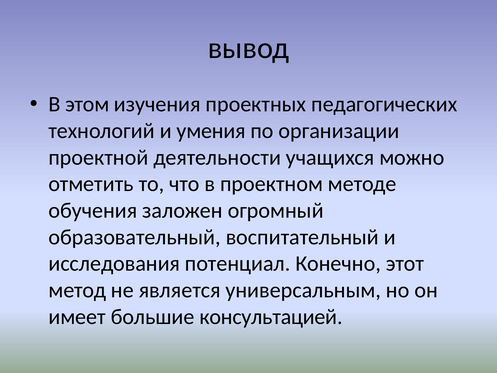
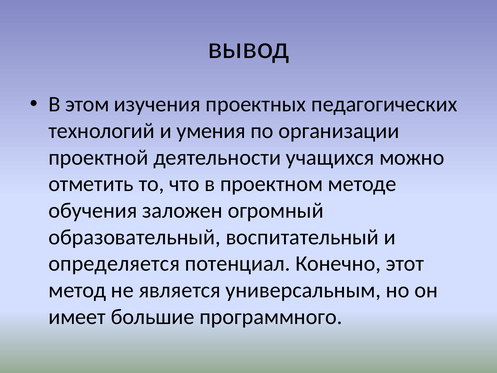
исследования: исследования -> определяется
консультацией: консультацией -> программного
